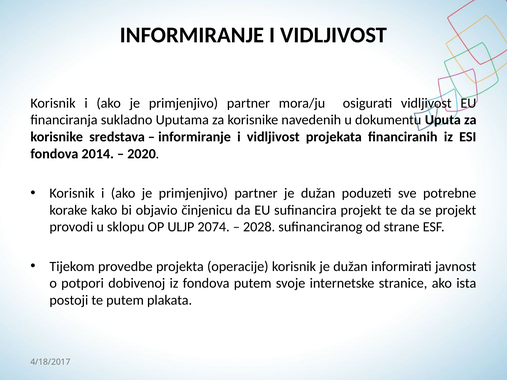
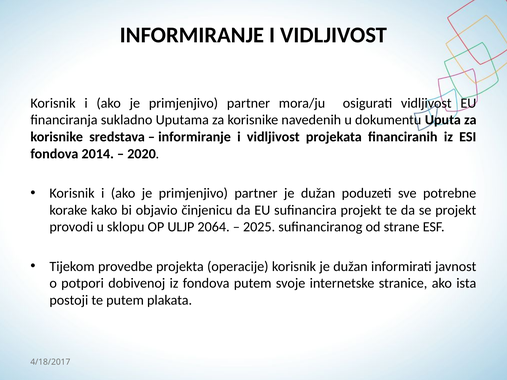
2074: 2074 -> 2064
2028: 2028 -> 2025
